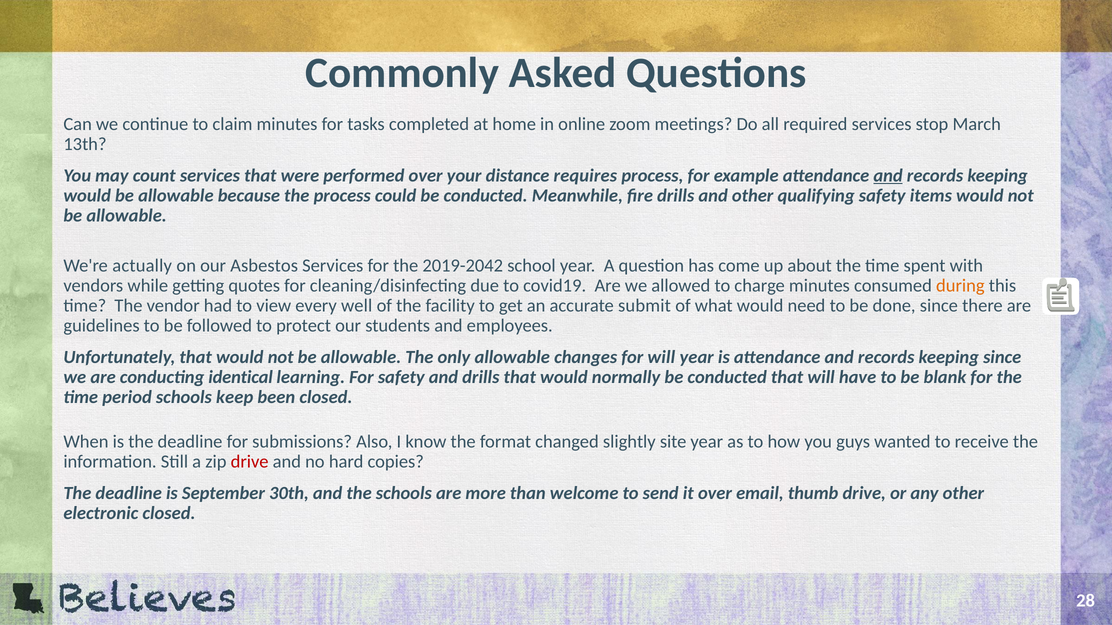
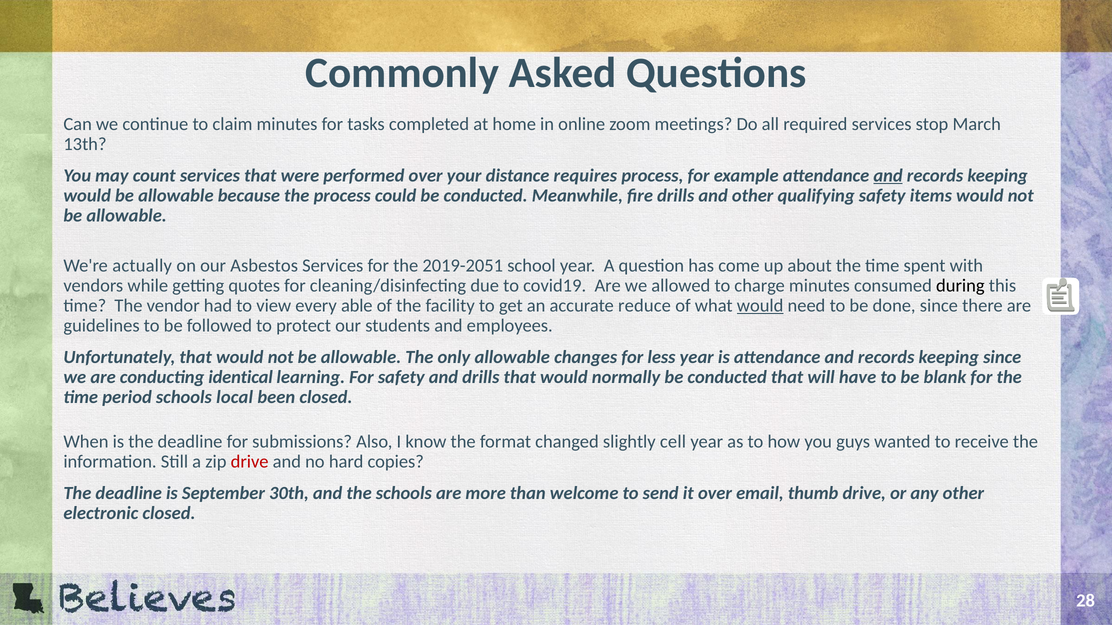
2019-2042: 2019-2042 -> 2019-2051
during colour: orange -> black
well: well -> able
submit: submit -> reduce
would at (760, 306) underline: none -> present
for will: will -> less
keep: keep -> local
site: site -> cell
